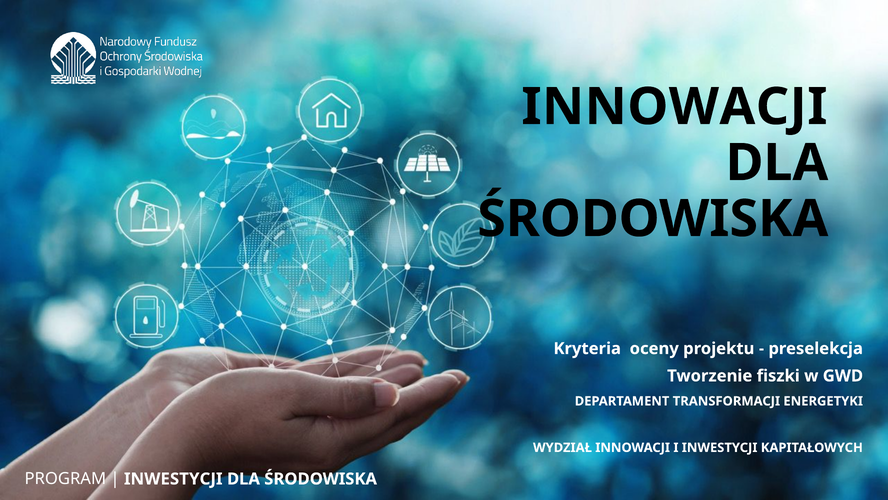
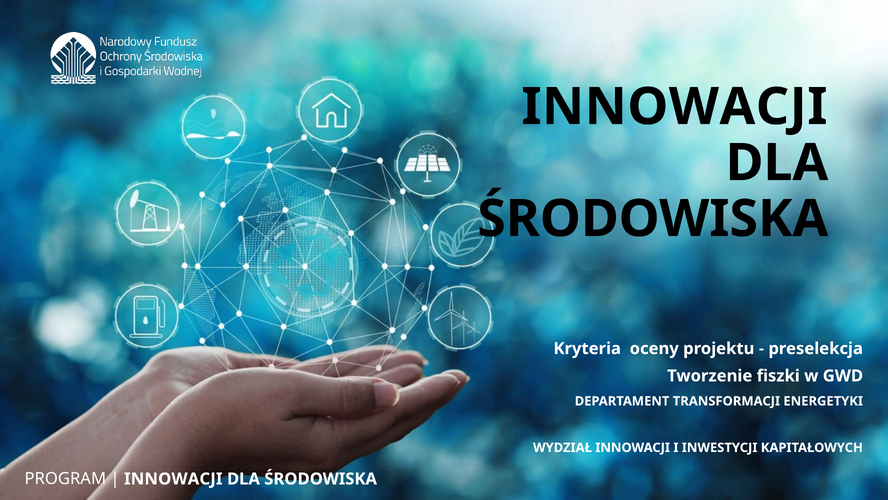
INWESTYCJI at (173, 479): INWESTYCJI -> INNOWACJI
